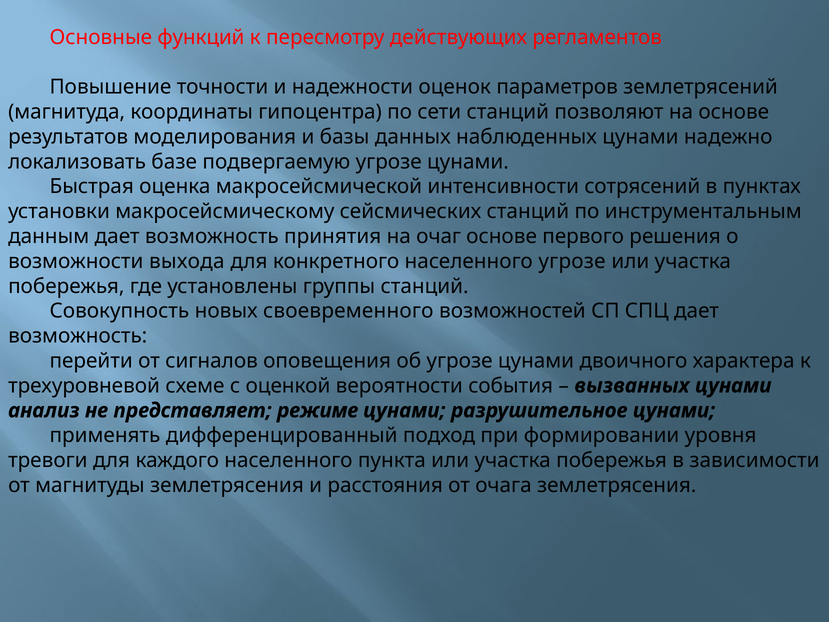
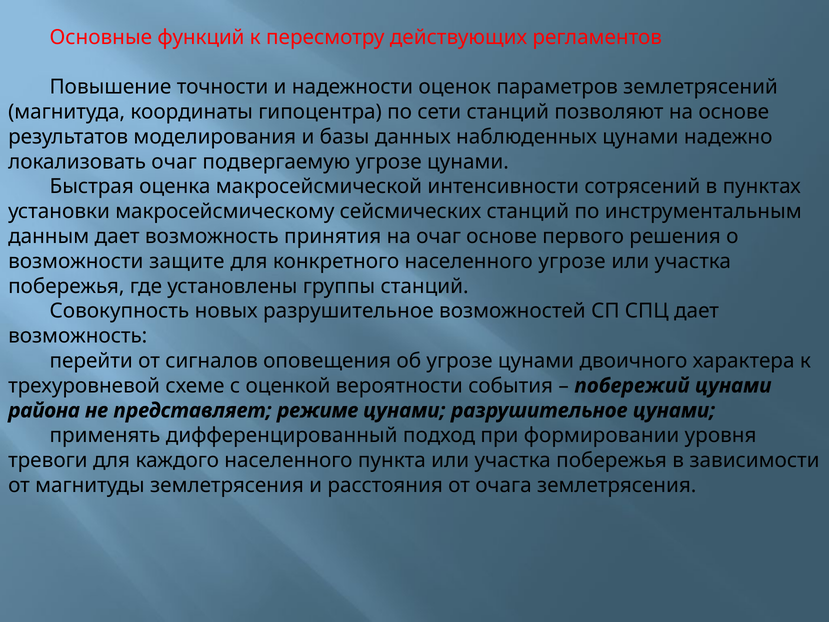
локализовать базе: базе -> очаг
выхода: выхода -> защите
новых своевременного: своевременного -> разрушительное
вызванных: вызванных -> побережий
анализ: анализ -> района
